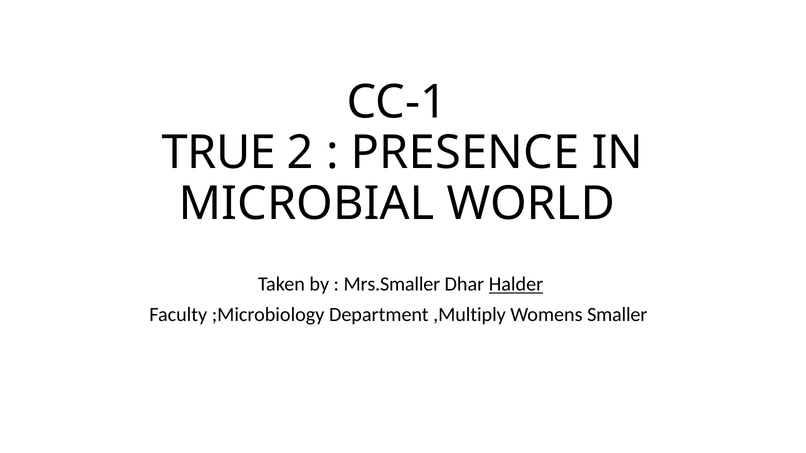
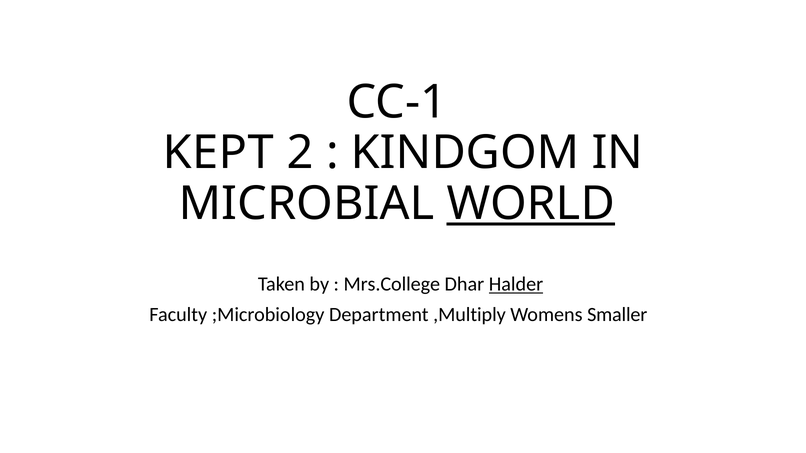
TRUE: TRUE -> KEPT
PRESENCE: PRESENCE -> KINDGOM
WORLD underline: none -> present
Mrs.Smaller: Mrs.Smaller -> Mrs.College
